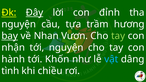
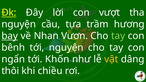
Đây underline: present -> none
đỉnh: đỉnh -> vượt
nhận: nhận -> bênh
hành: hành -> ngẩn
vật colour: light blue -> yellow
tình: tình -> thôi
